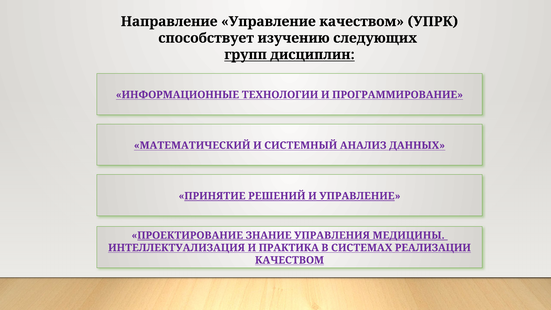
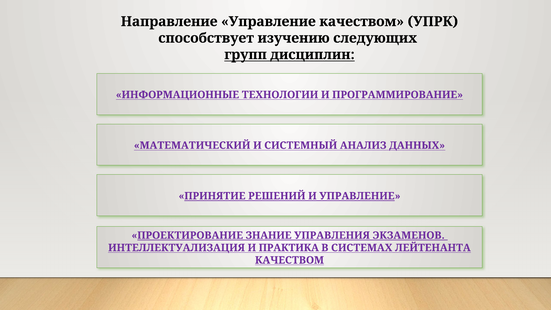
МЕДИЦИНЫ: МЕДИЦИНЫ -> ЭКЗАМЕНОВ
РЕАЛИЗАЦИИ: РЕАЛИЗАЦИИ -> ЛЕЙТЕНАНТА
